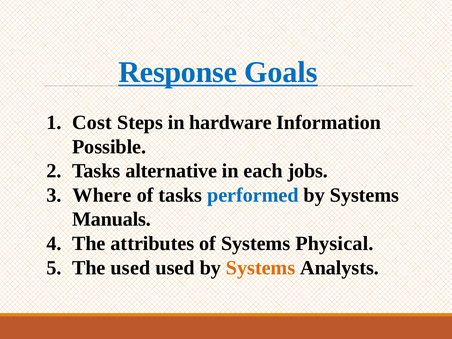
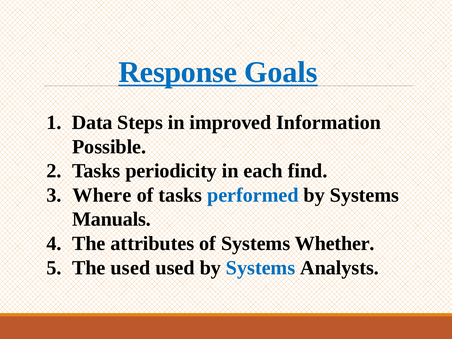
Cost: Cost -> Data
hardware: hardware -> improved
alternative: alternative -> periodicity
jobs: jobs -> find
Physical: Physical -> Whether
Systems at (261, 267) colour: orange -> blue
